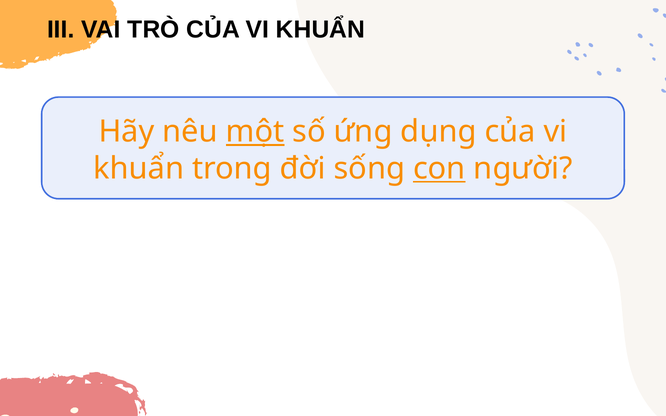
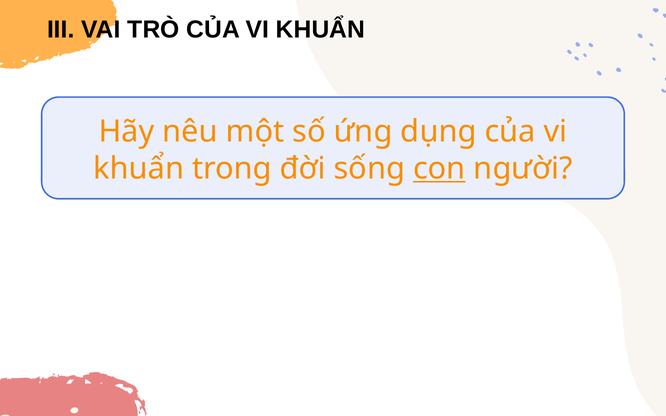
một underline: present -> none
